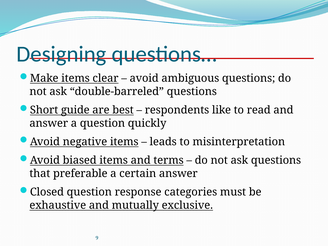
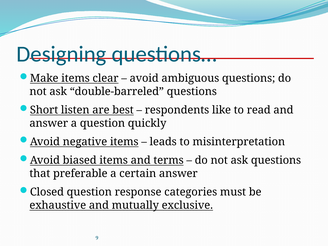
guide: guide -> listen
